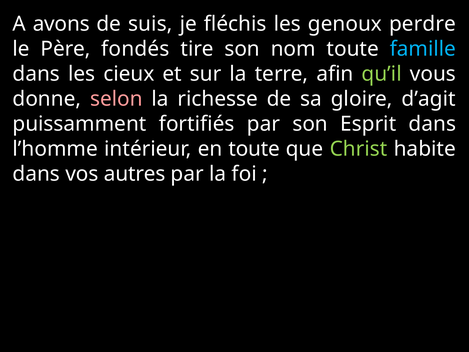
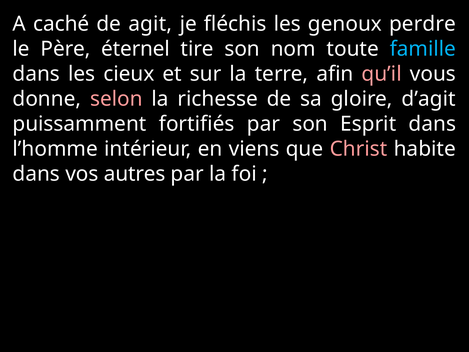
avons: avons -> caché
suis: suis -> agit
fondés: fondés -> éternel
qu’il colour: light green -> pink
en toute: toute -> viens
Christ colour: light green -> pink
